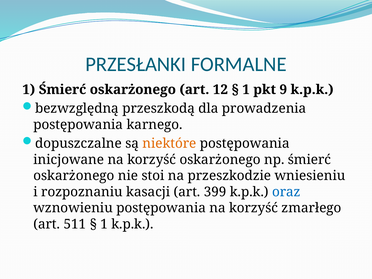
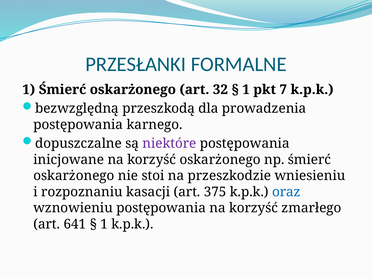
12: 12 -> 32
9: 9 -> 7
niektóre colour: orange -> purple
399: 399 -> 375
511: 511 -> 641
